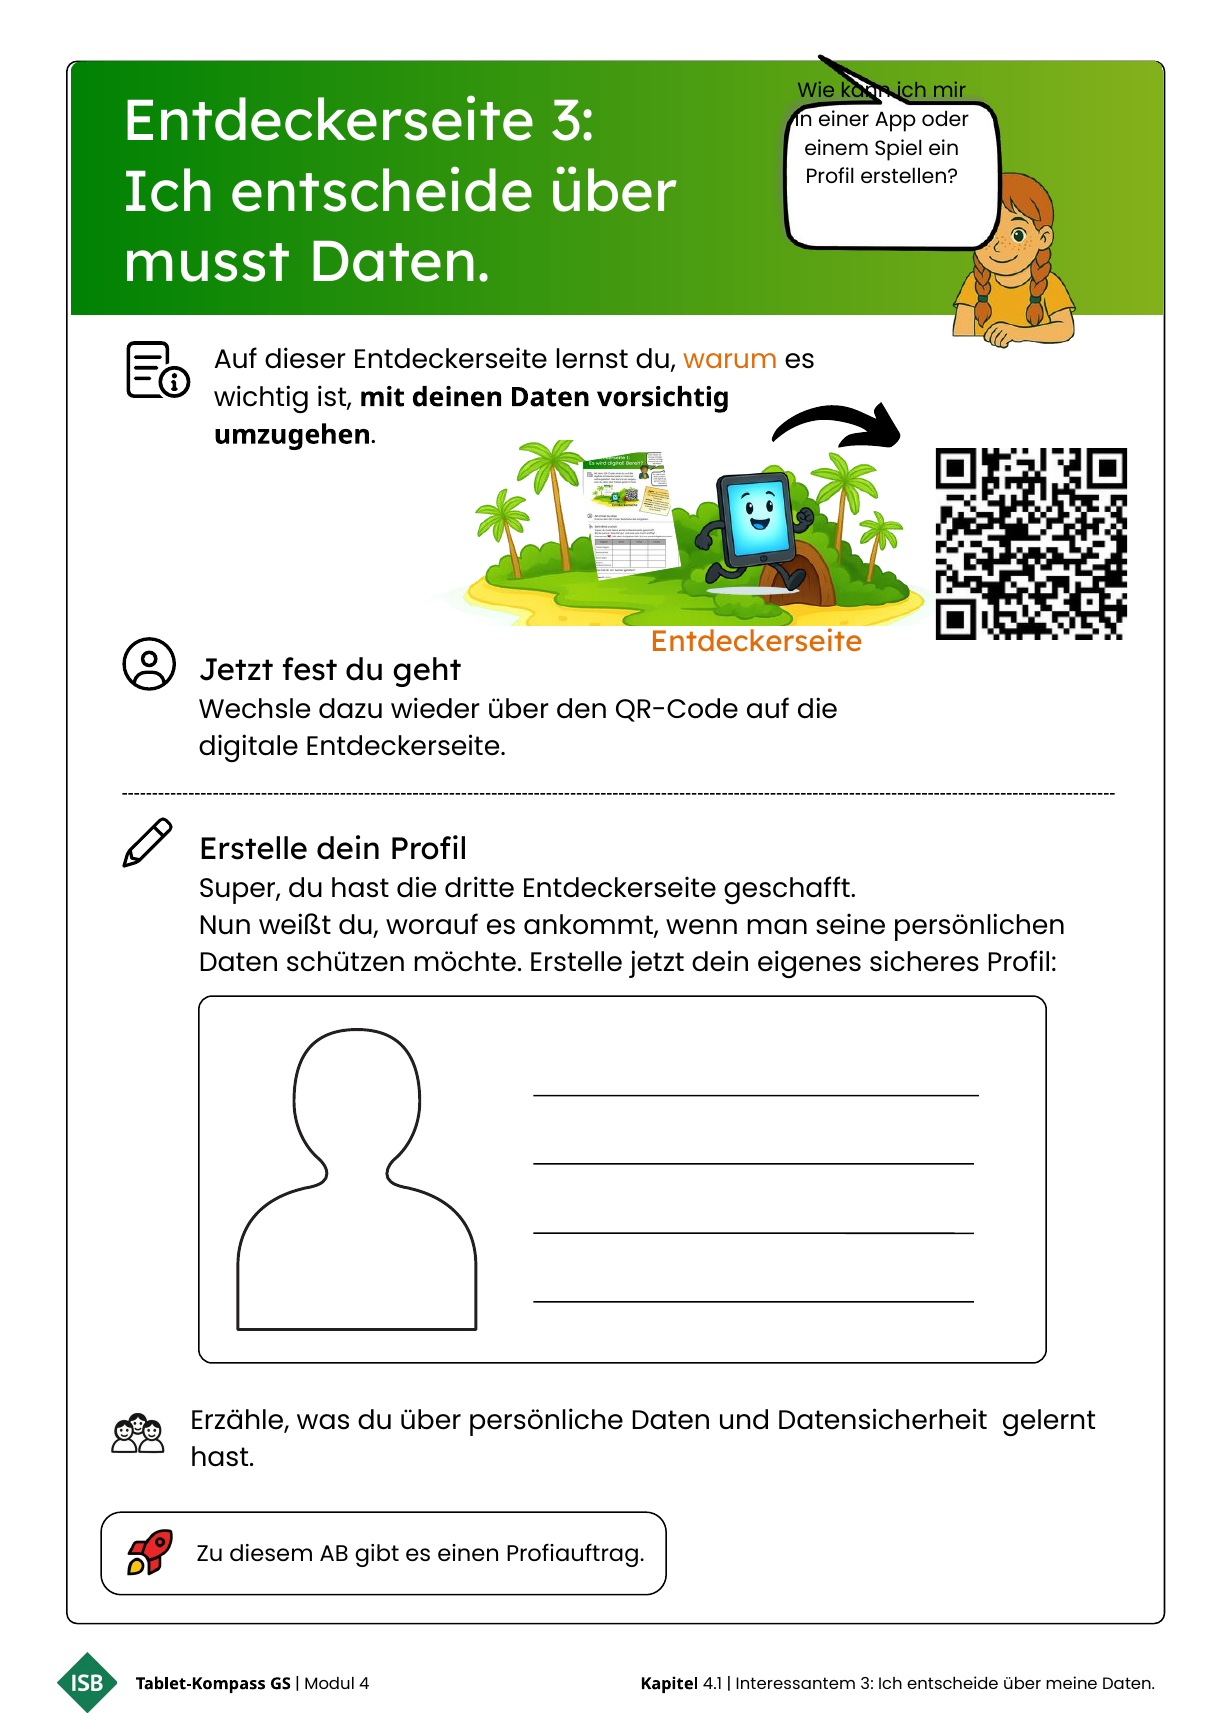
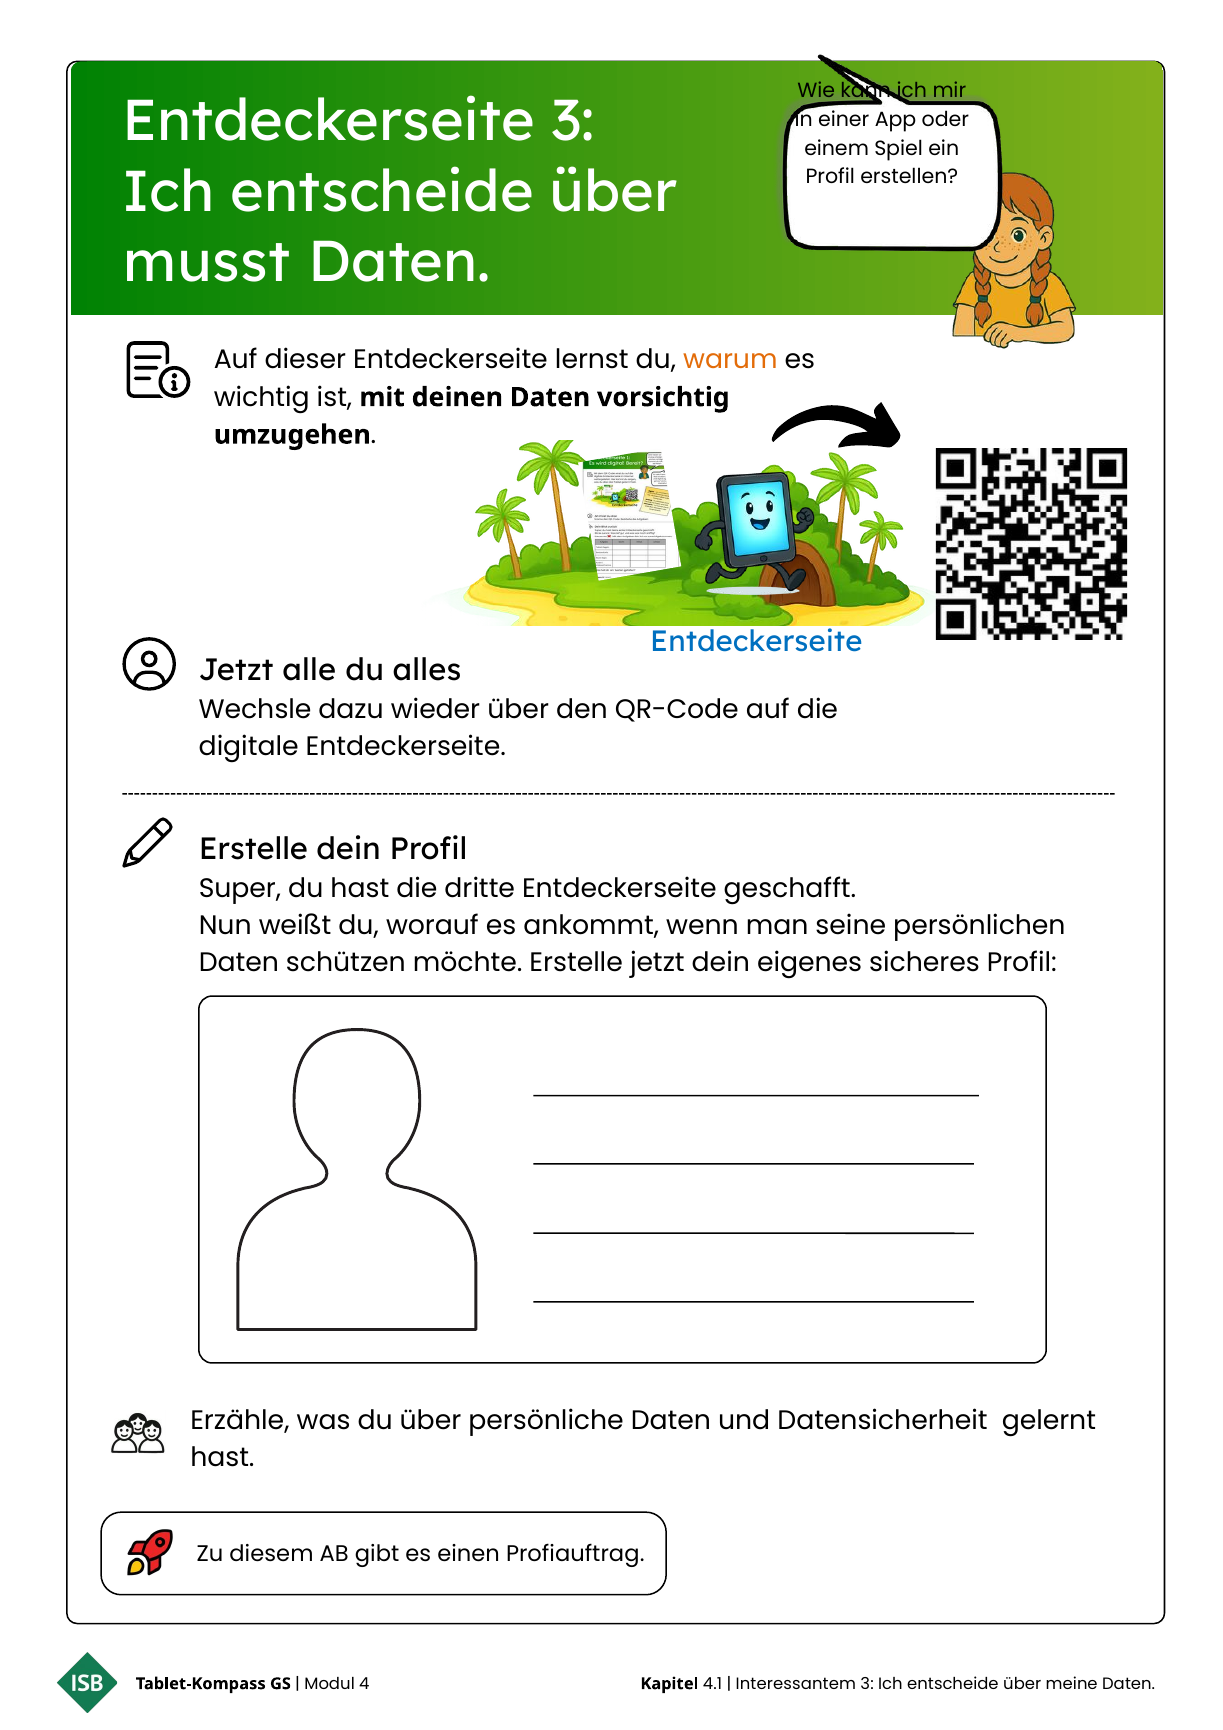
Entdeckerseite at (756, 642) colour: orange -> blue
fest: fest -> alle
geht: geht -> alles
